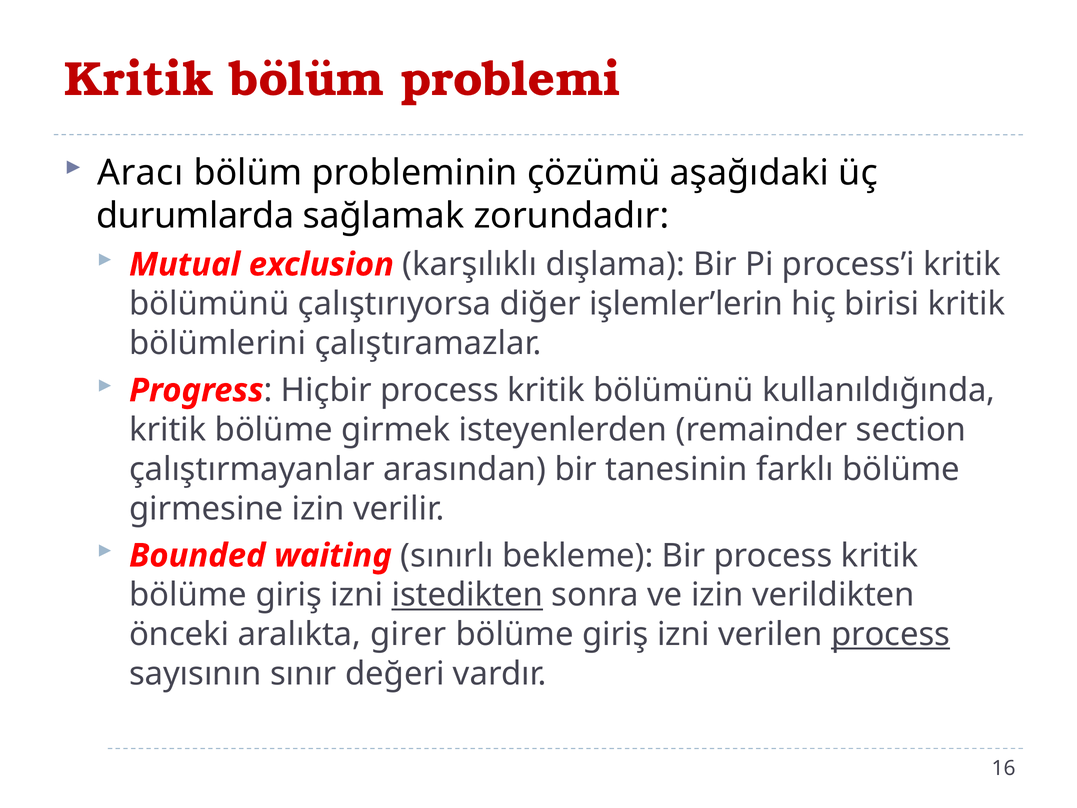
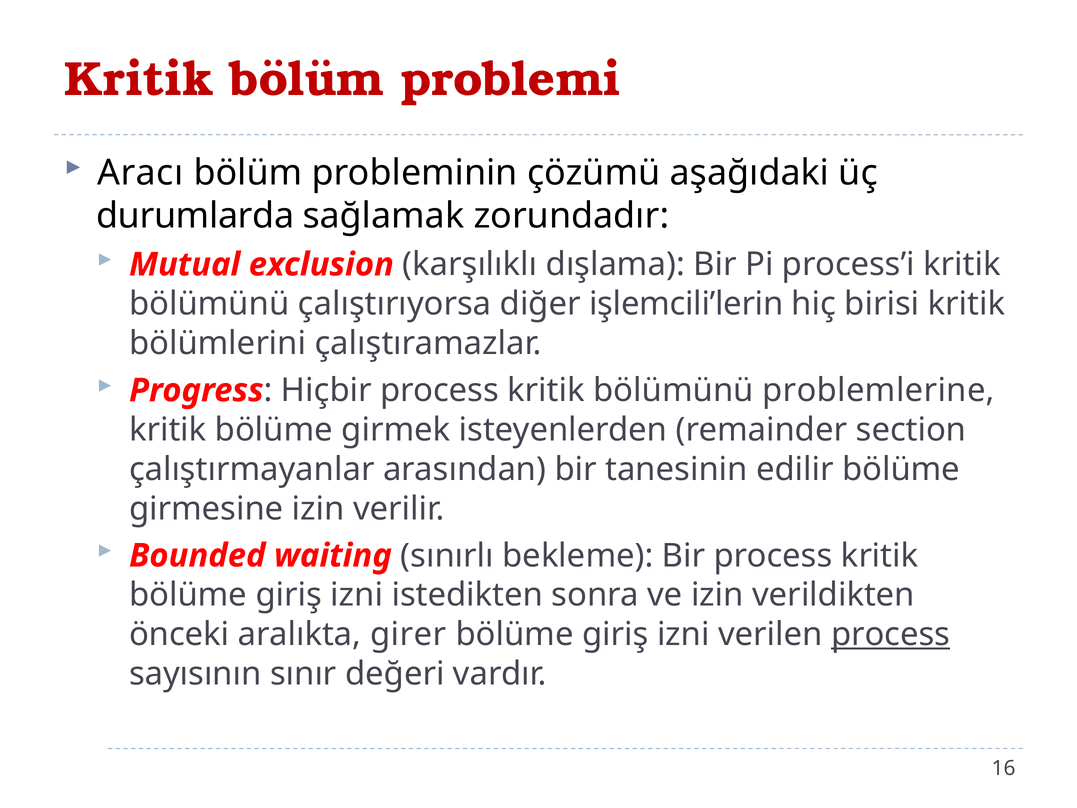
işlemler’lerin: işlemler’lerin -> işlemcili’lerin
kullanıldığında: kullanıldığında -> problemlerine
farklı: farklı -> edilir
istedikten underline: present -> none
